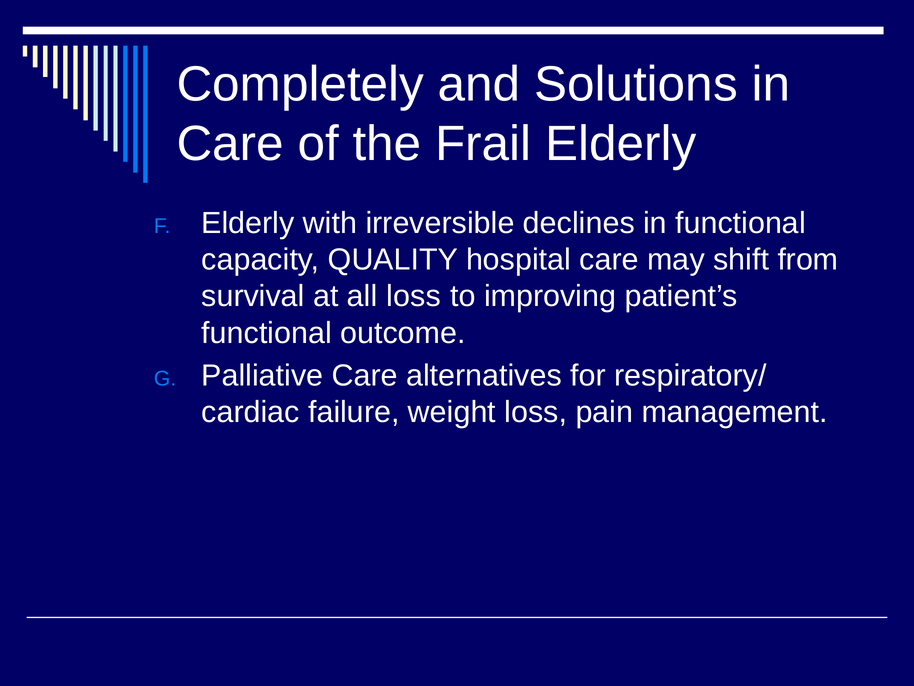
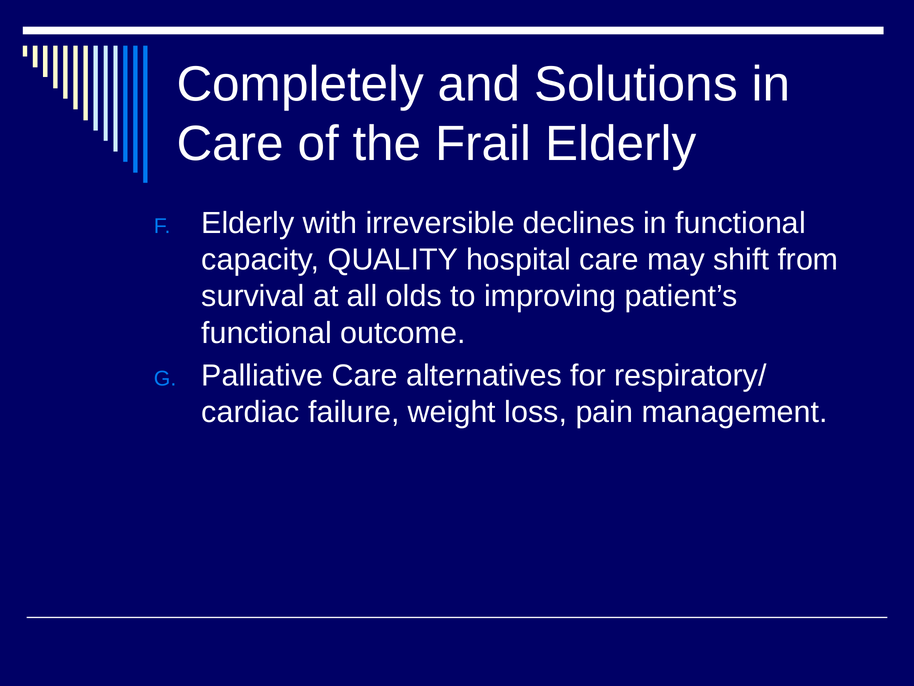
all loss: loss -> olds
